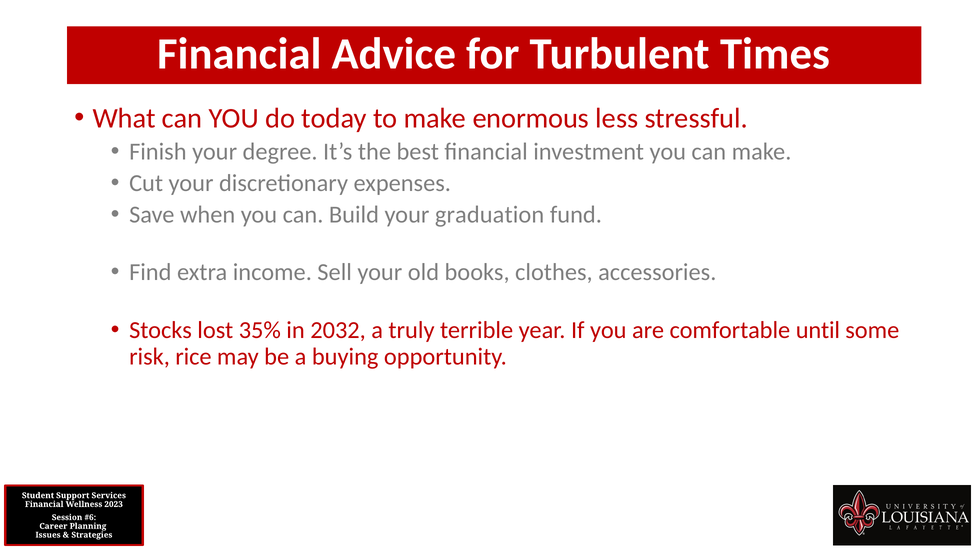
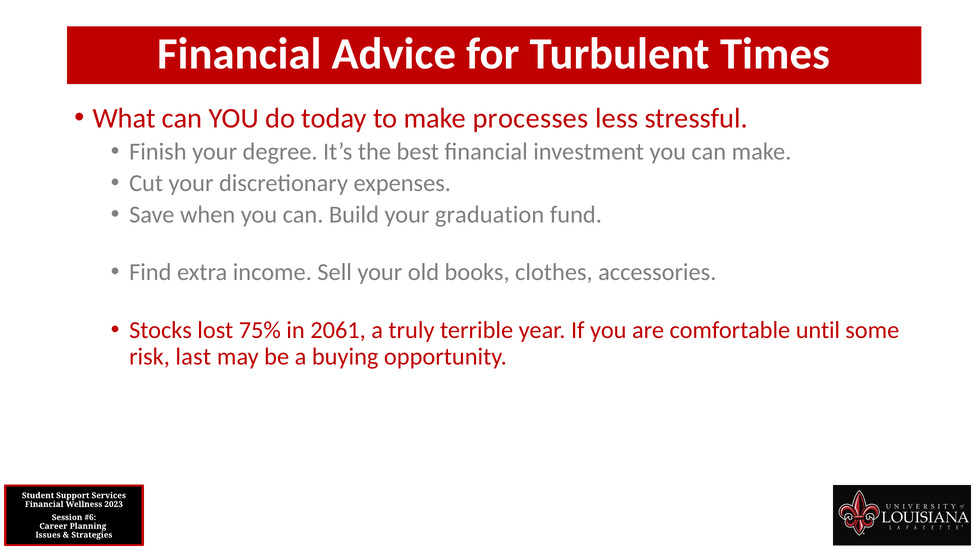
enormous: enormous -> processes
35%: 35% -> 75%
2032: 2032 -> 2061
rice: rice -> last
